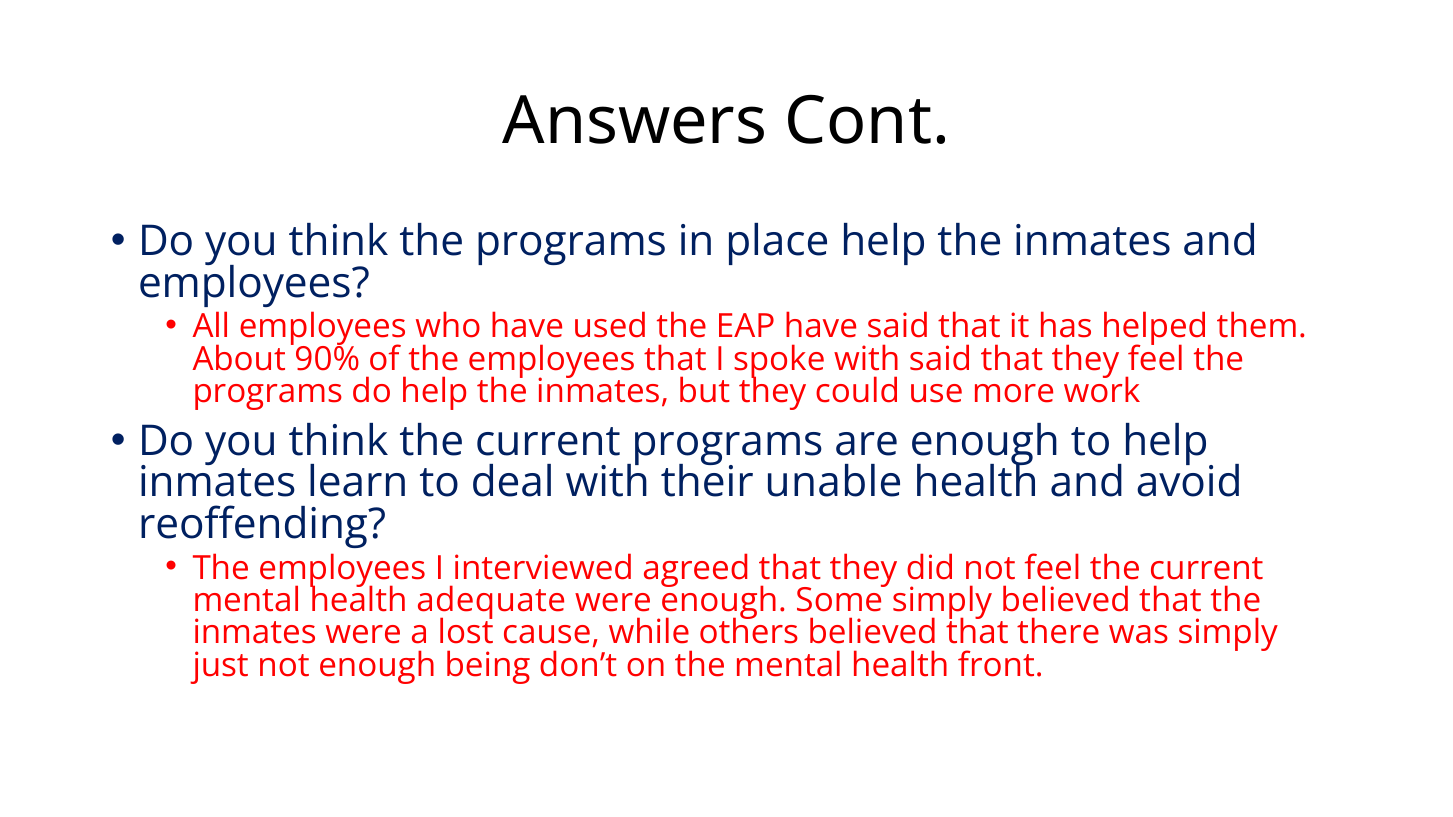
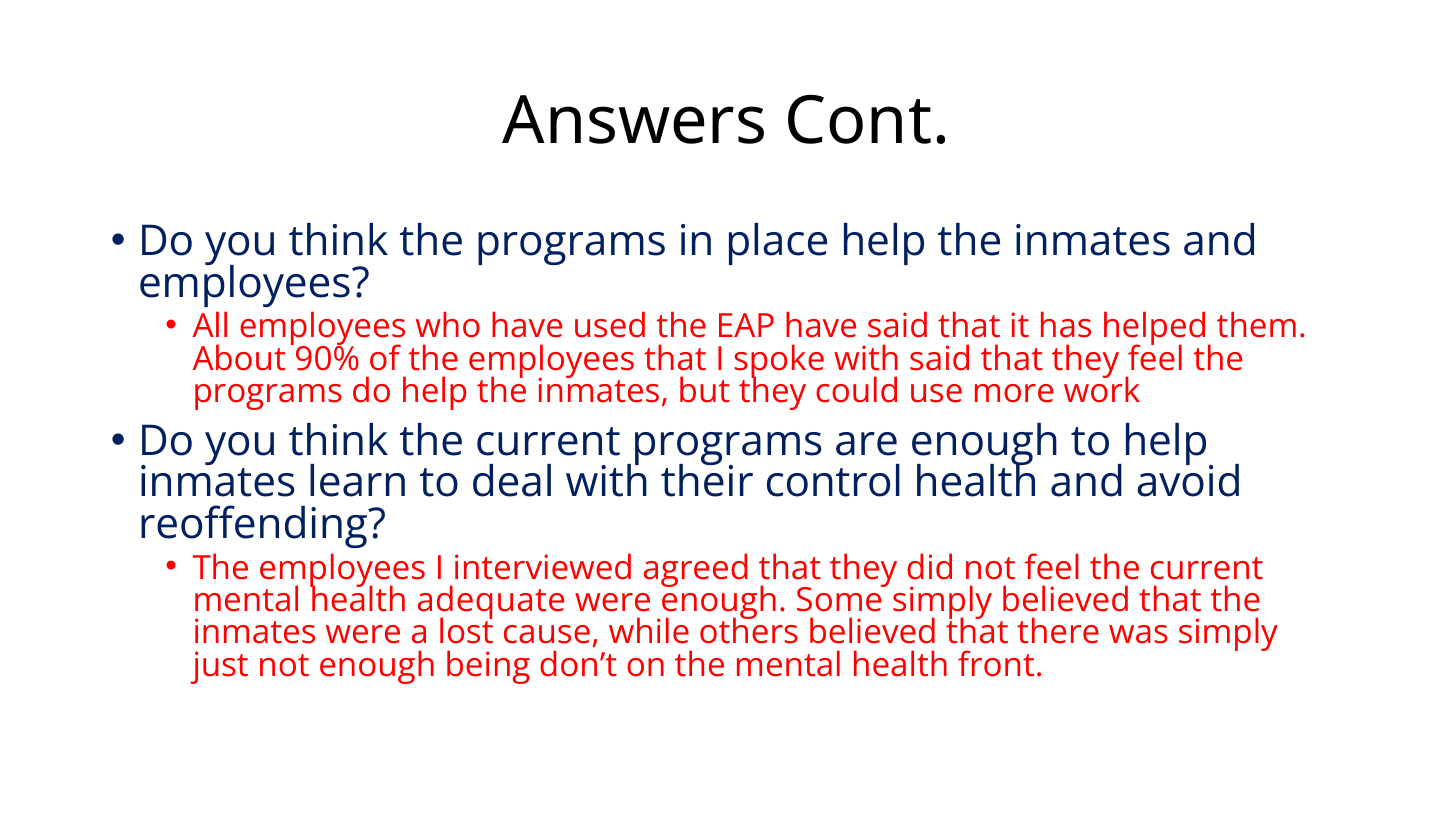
unable: unable -> control
